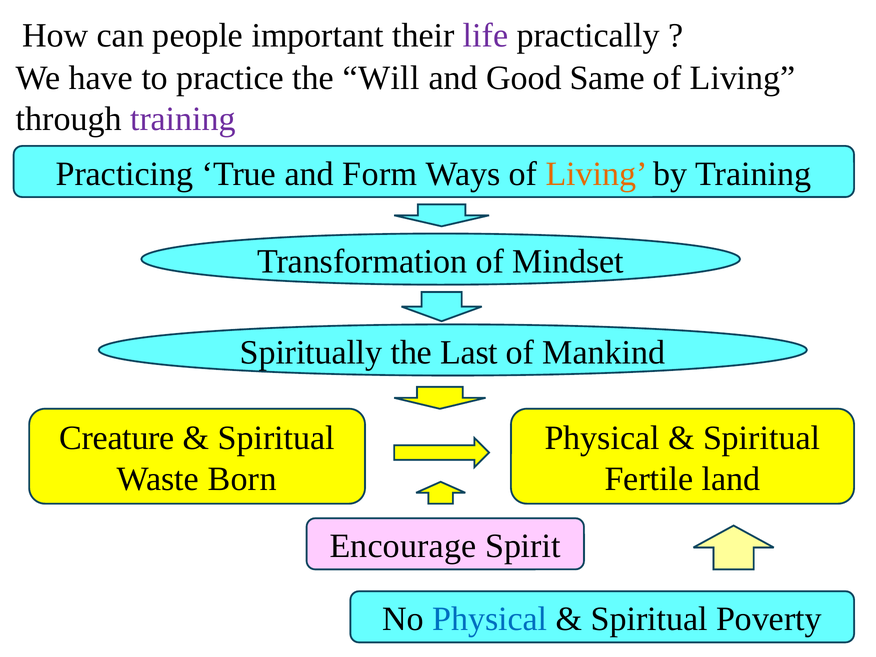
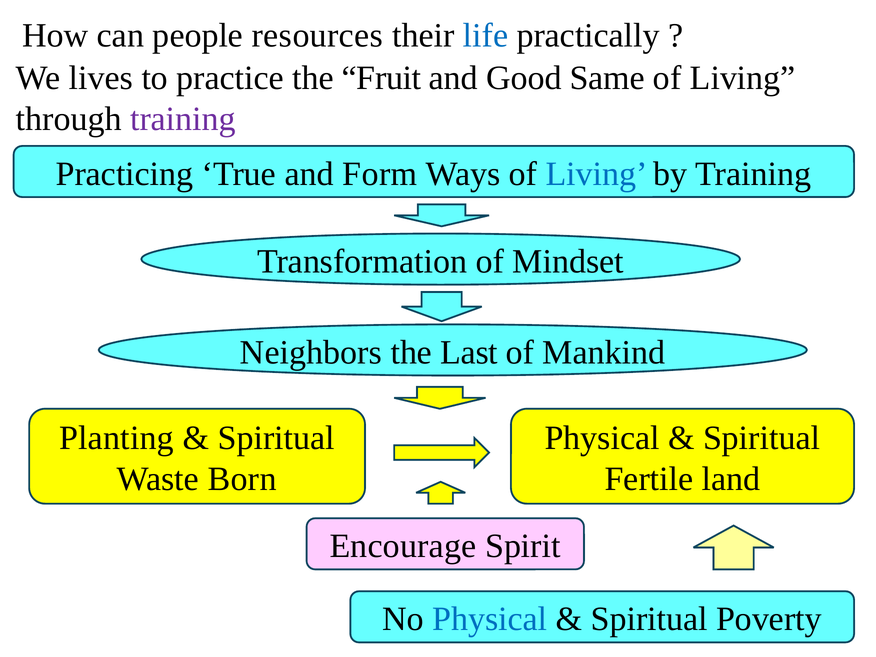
important: important -> resources
life colour: purple -> blue
have: have -> lives
Will: Will -> Fruit
Living at (597, 174) colour: orange -> blue
Spiritually: Spiritually -> Neighbors
Creature: Creature -> Planting
